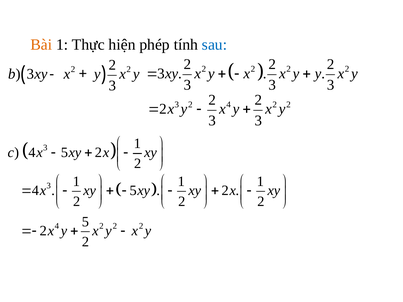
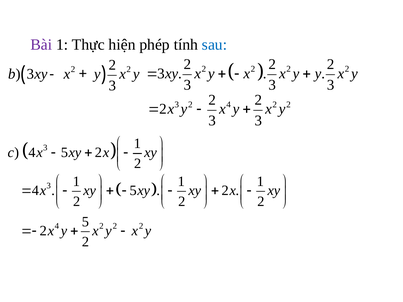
Bài colour: orange -> purple
